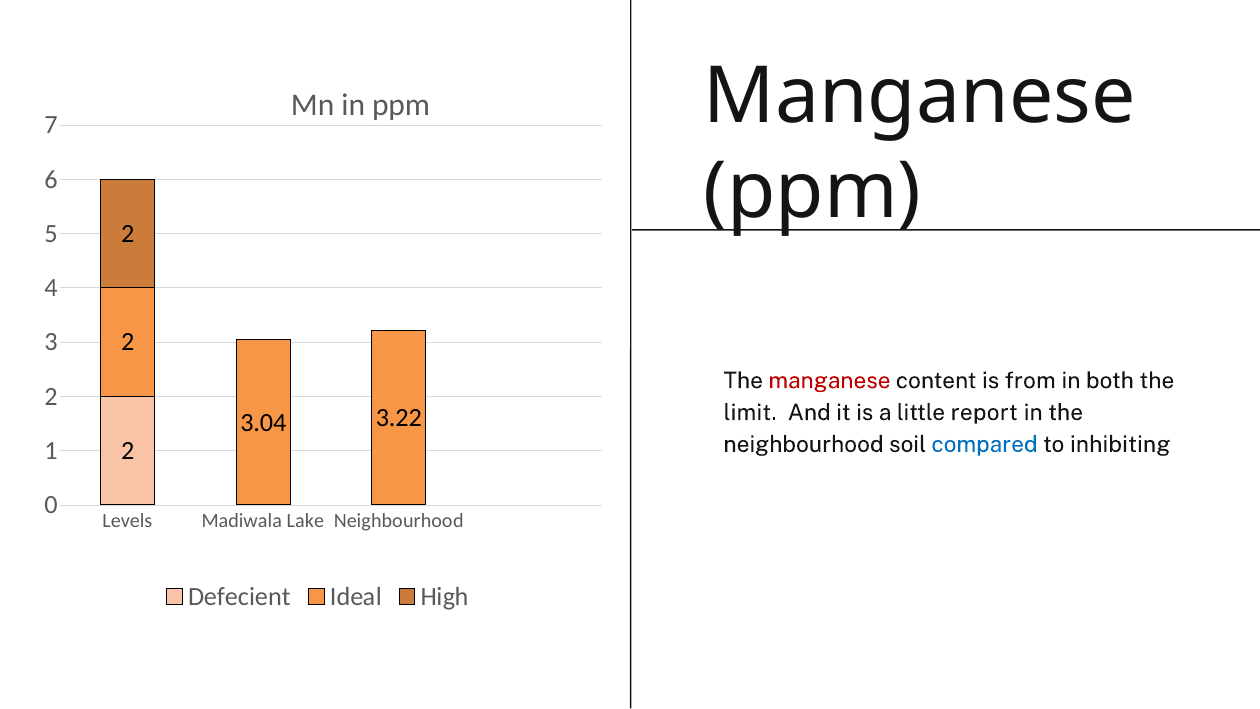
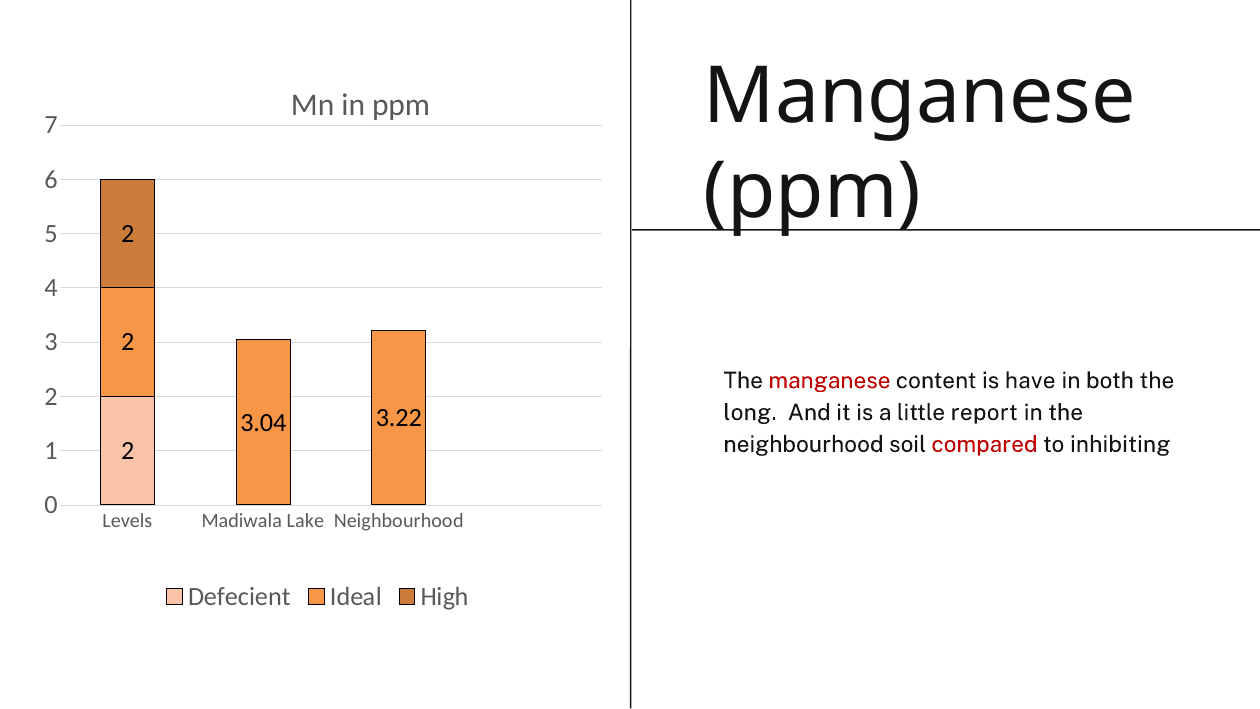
from: from -> have
limit: limit -> long
compared colour: blue -> red
